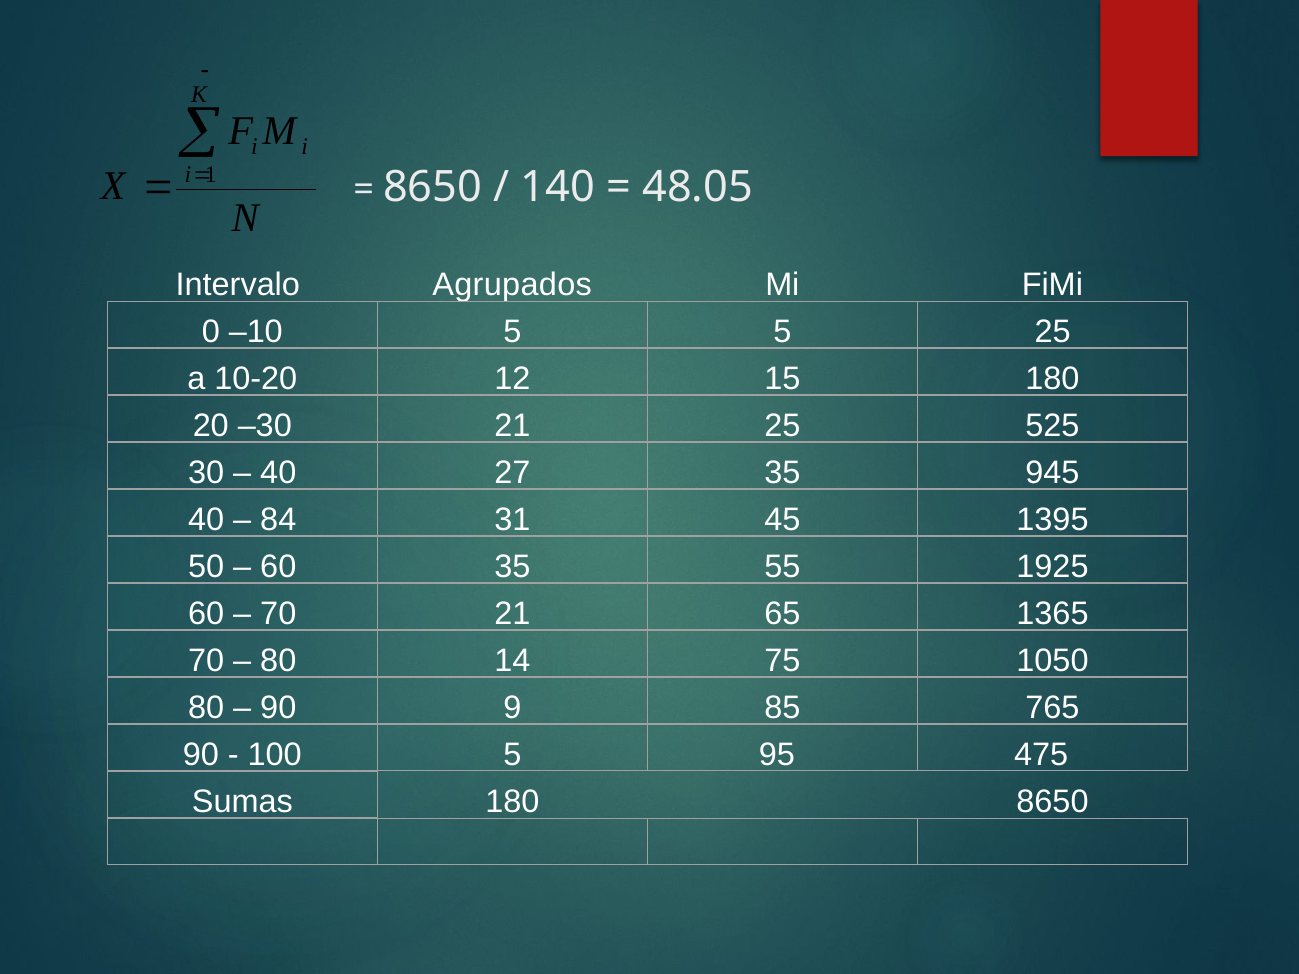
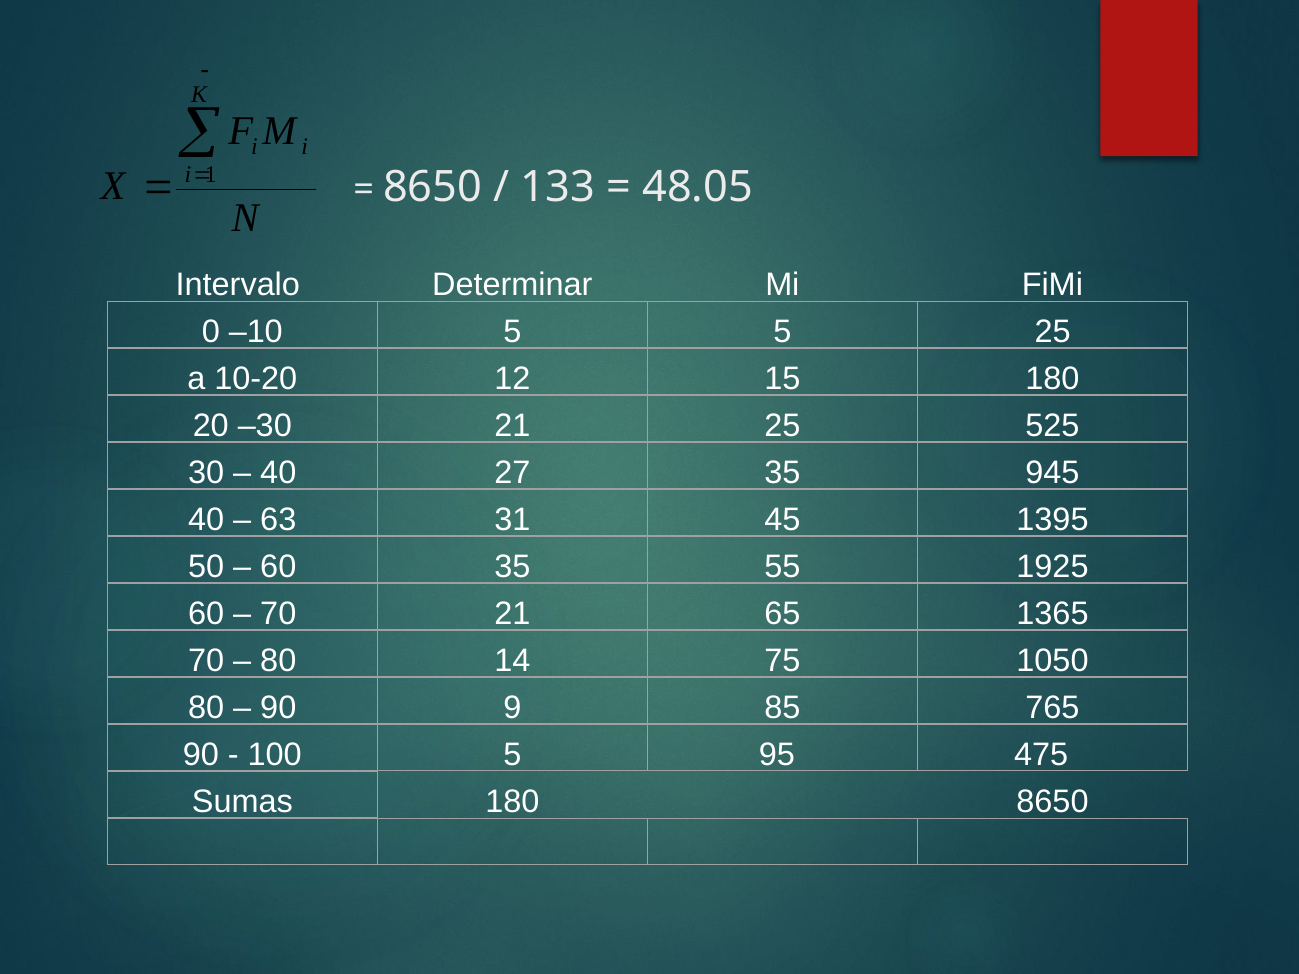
140: 140 -> 133
Agrupados: Agrupados -> Determinar
84: 84 -> 63
